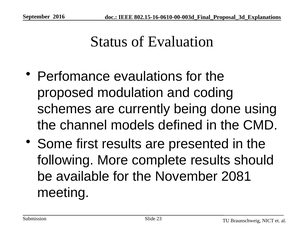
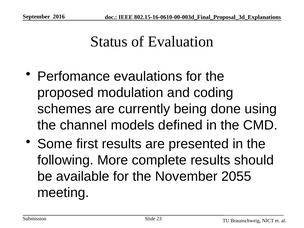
2081: 2081 -> 2055
